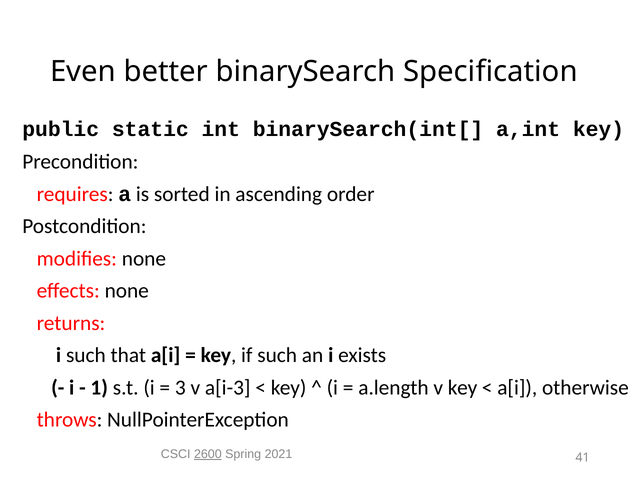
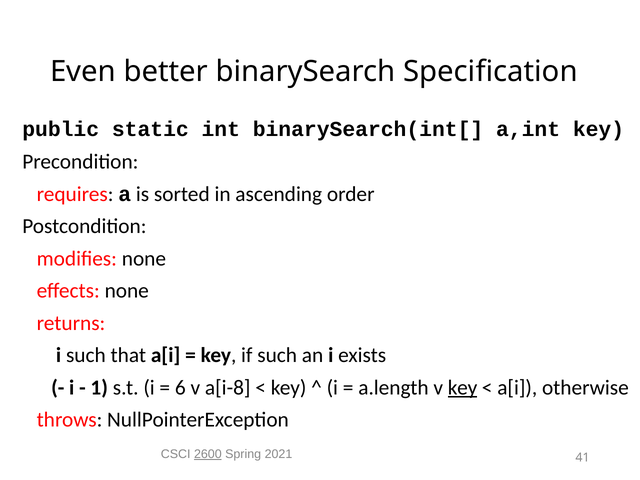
3: 3 -> 6
a[i-3: a[i-3 -> a[i-8
key at (463, 388) underline: none -> present
